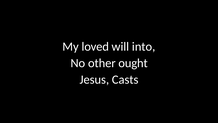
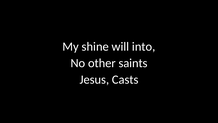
loved: loved -> shine
ought: ought -> saints
